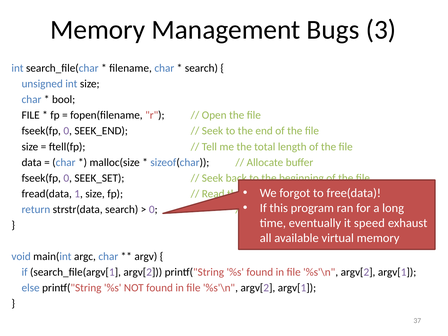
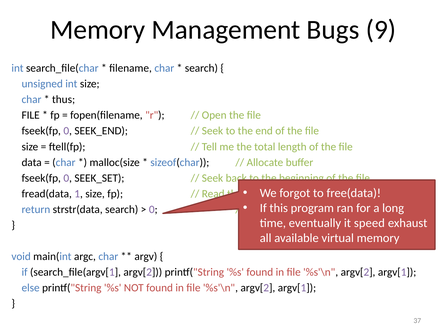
3: 3 -> 9
bool: bool -> thus
